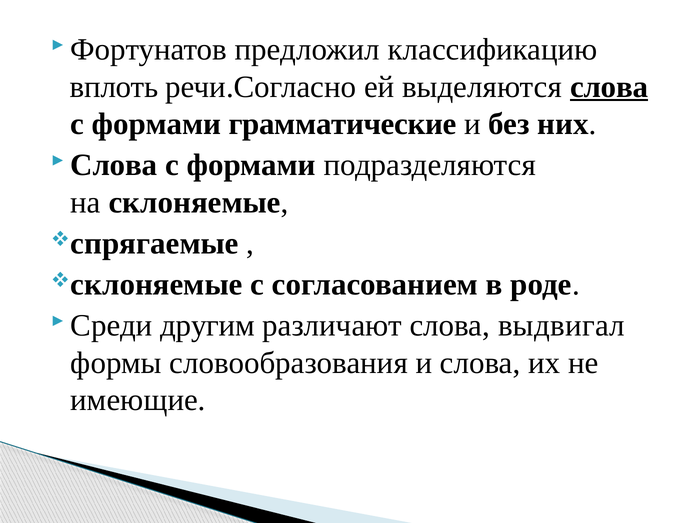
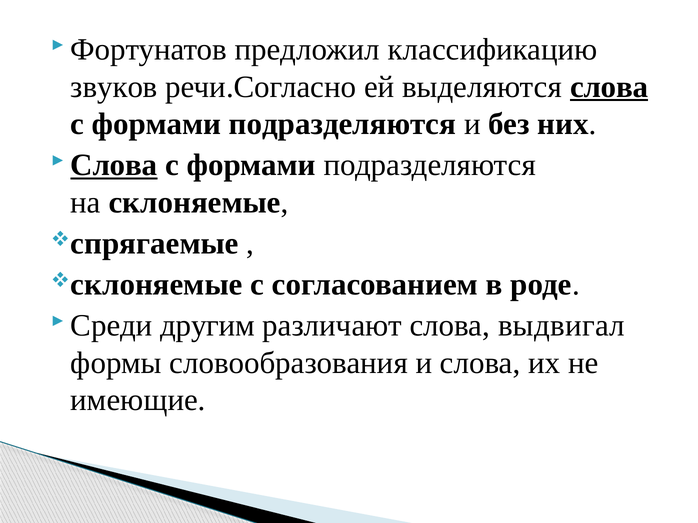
вплоть: вплоть -> звуков
грамматические at (343, 124): грамматические -> подразделяются
Слова at (114, 165) underline: none -> present
